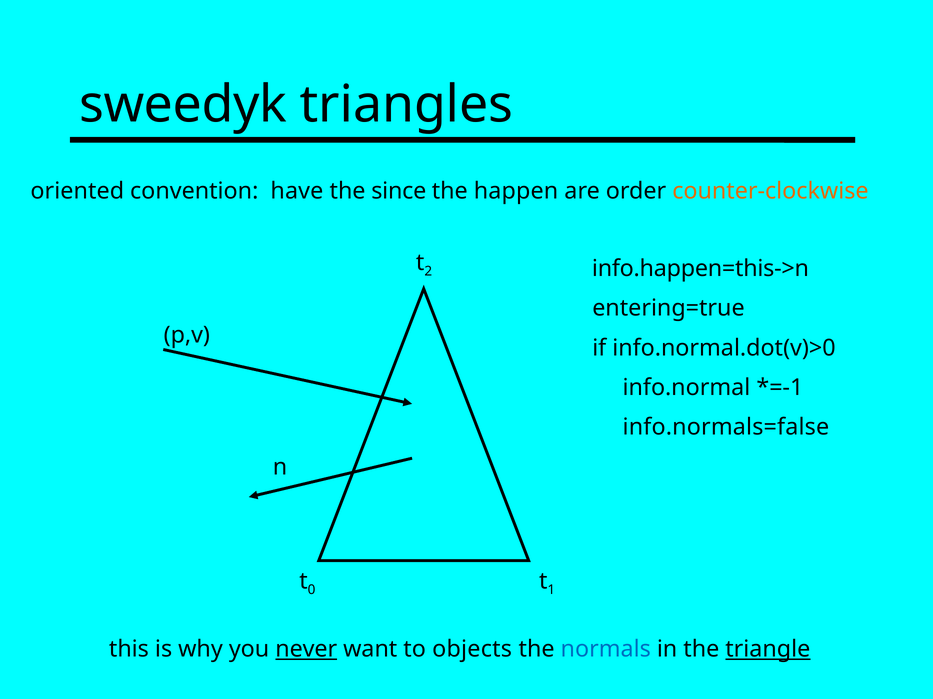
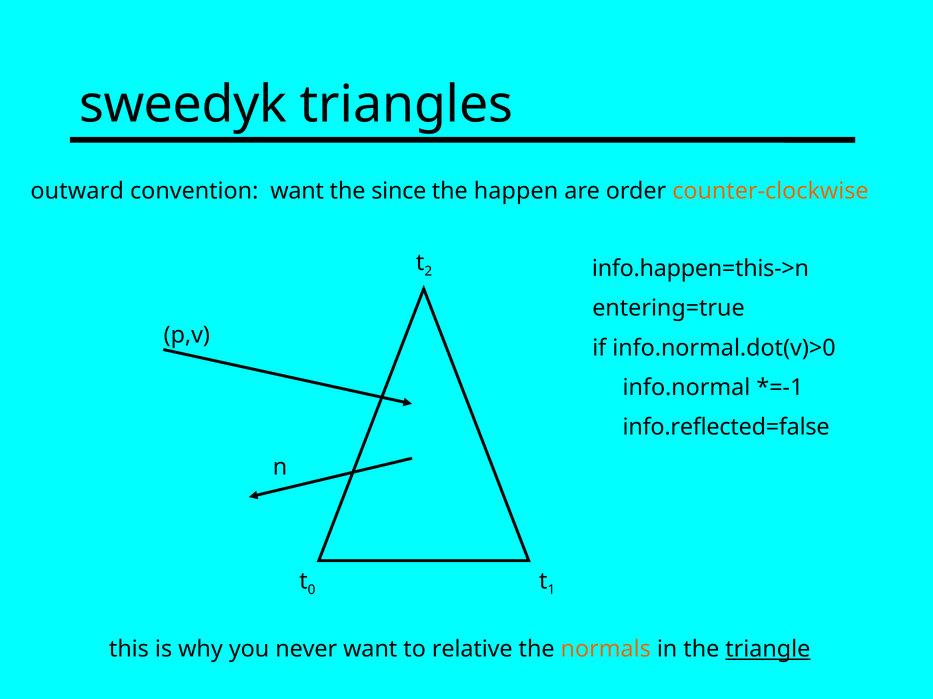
oriented: oriented -> outward
convention have: have -> want
info.normals=false: info.normals=false -> info.reflected=false
never underline: present -> none
objects: objects -> relative
normals colour: blue -> orange
